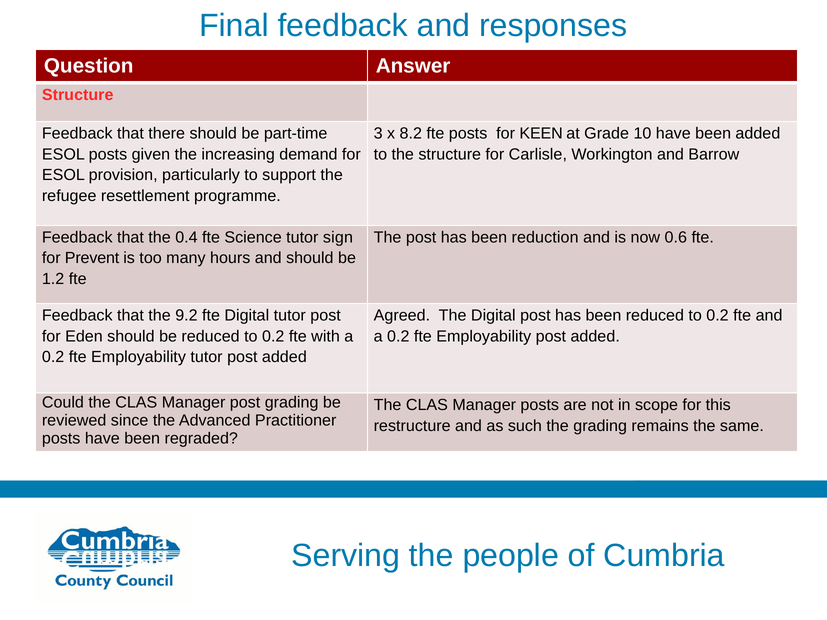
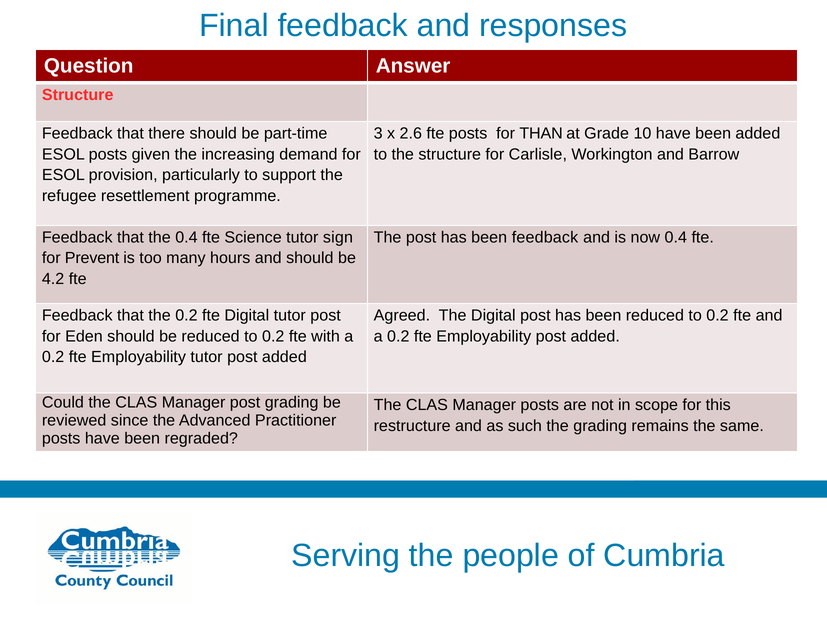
8.2: 8.2 -> 2.6
KEEN: KEEN -> THAN
been reduction: reduction -> feedback
now 0.6: 0.6 -> 0.4
1.2: 1.2 -> 4.2
the 9.2: 9.2 -> 0.2
